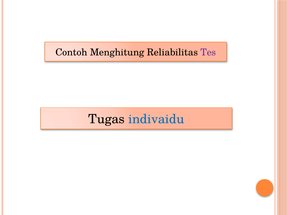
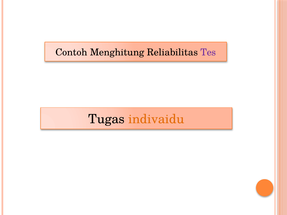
indivaidu colour: blue -> orange
